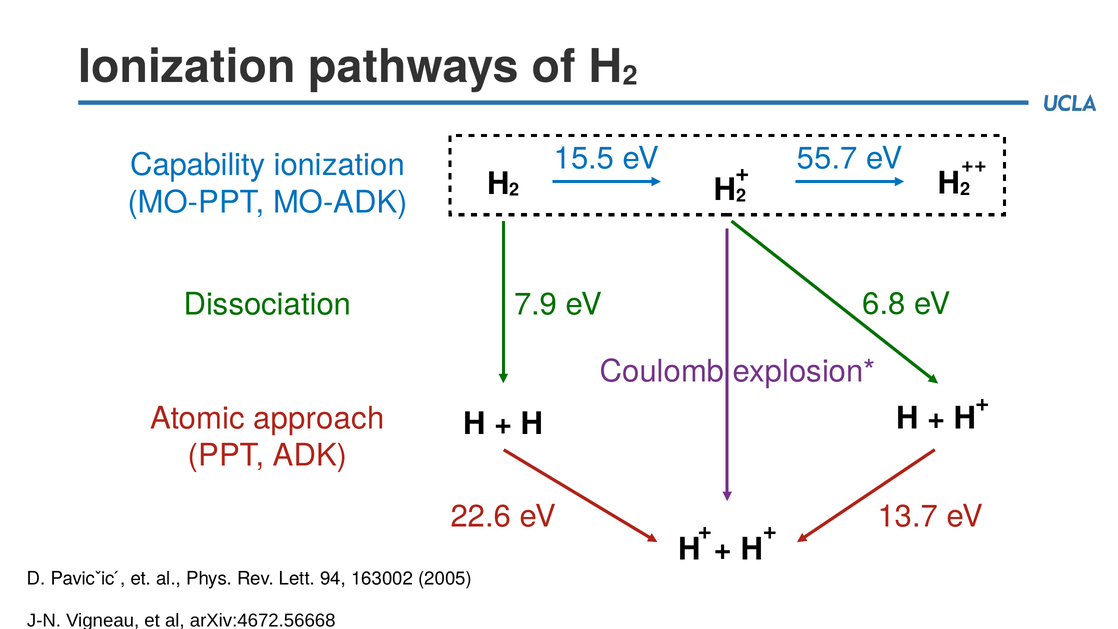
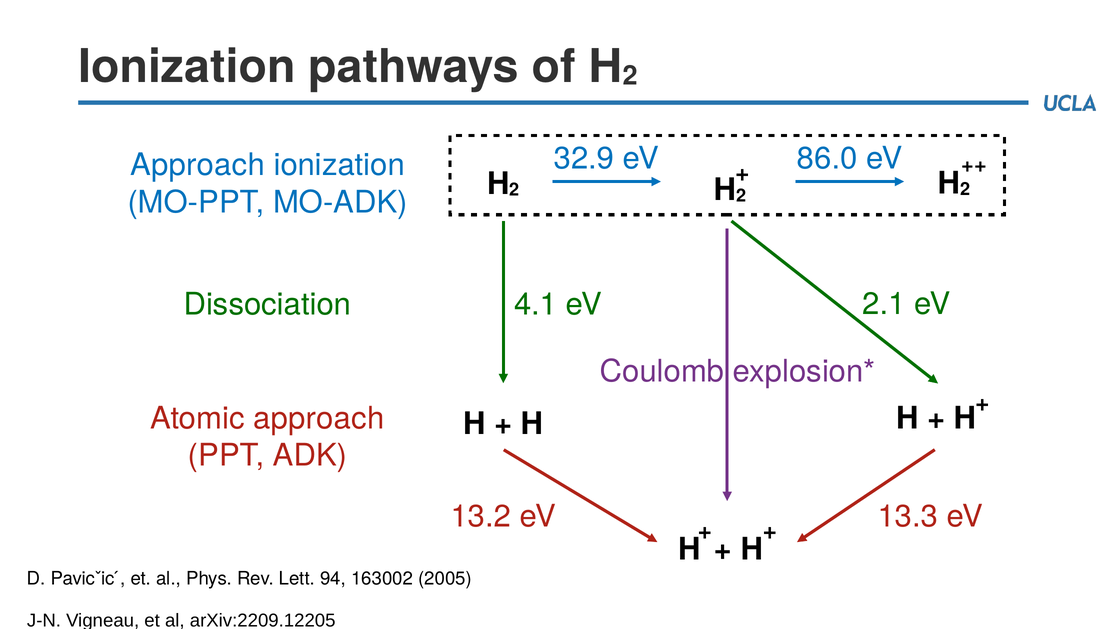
15.5: 15.5 -> 32.9
55.7: 55.7 -> 86.0
Capability at (198, 165): Capability -> Approach
6.8: 6.8 -> 2.1
7.9: 7.9 -> 4.1
22.6: 22.6 -> 13.2
13.7: 13.7 -> 13.3
arXiv:4672.56668: arXiv:4672.56668 -> arXiv:2209.12205
